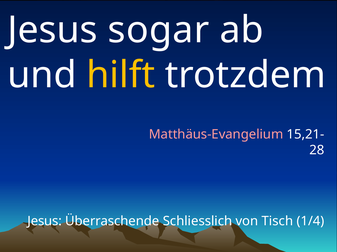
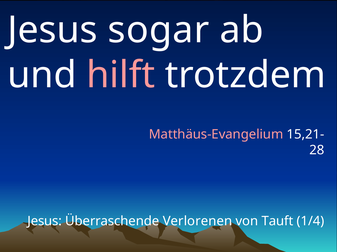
hilft colour: yellow -> pink
Schliesslich: Schliesslich -> Verlorenen
Tisch: Tisch -> Tauft
